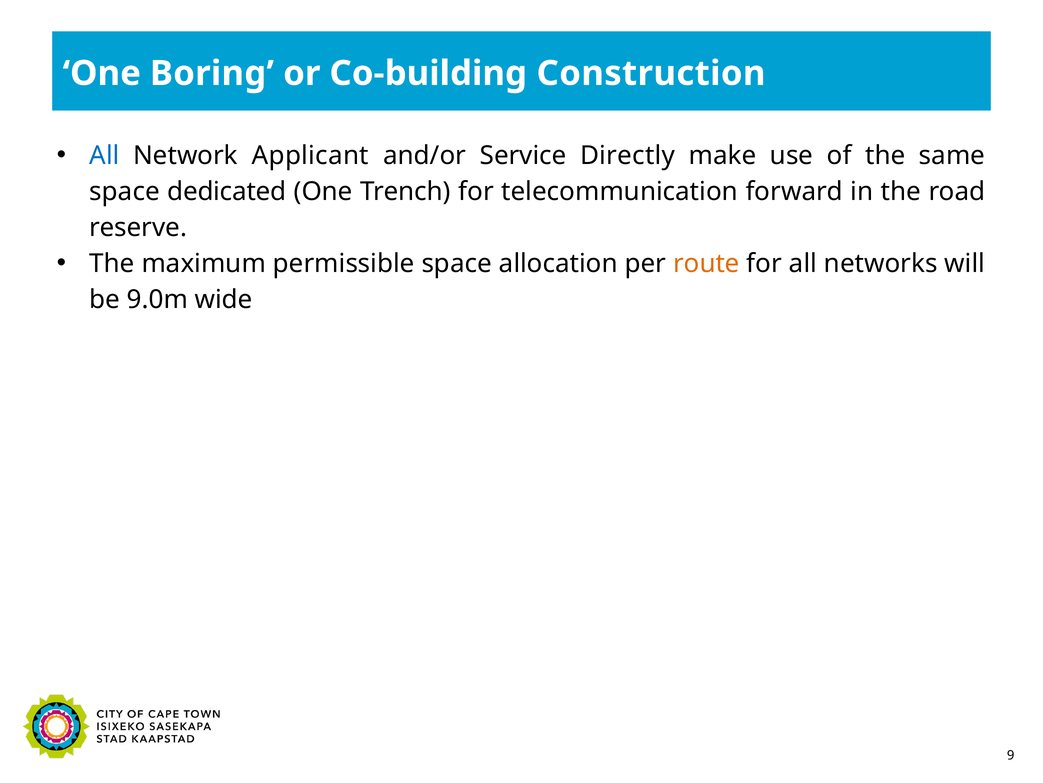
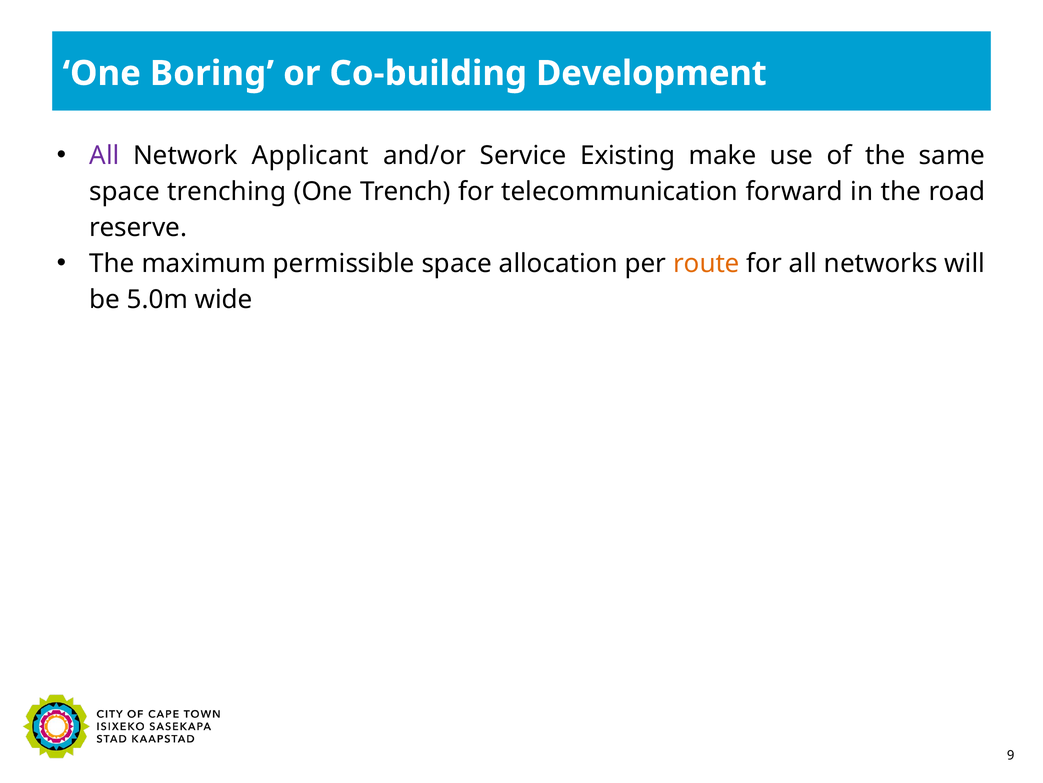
Construction: Construction -> Development
All at (104, 156) colour: blue -> purple
Directly: Directly -> Existing
dedicated: dedicated -> trenching
9.0m: 9.0m -> 5.0m
